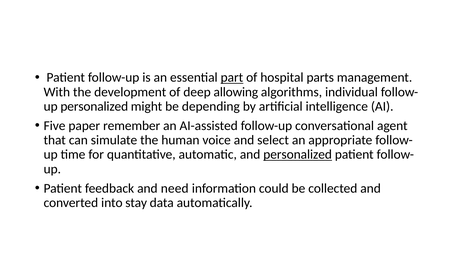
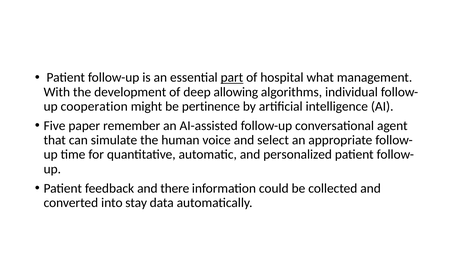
parts: parts -> what
personalized at (94, 107): personalized -> cooperation
depending: depending -> pertinence
personalized at (298, 155) underline: present -> none
need: need -> there
